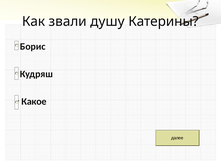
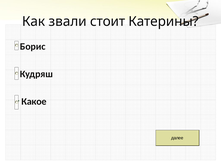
душу: душу -> стоит
